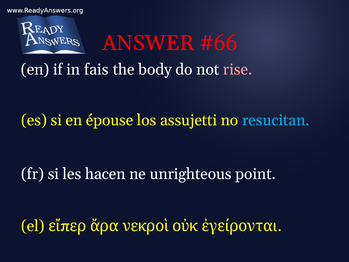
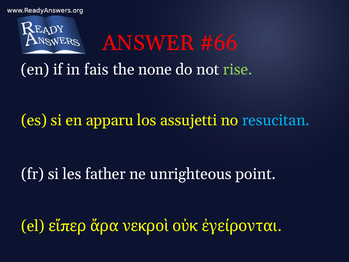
body: body -> none
rise colour: pink -> light green
épouse: épouse -> apparu
hacen: hacen -> father
